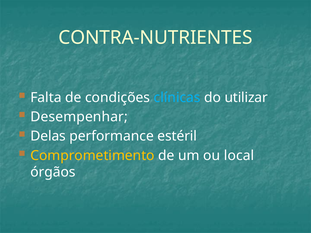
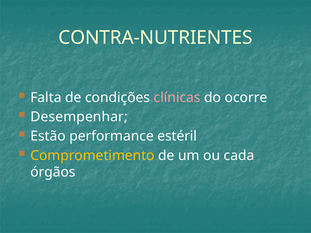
clínicas colour: light blue -> pink
utilizar: utilizar -> ocorre
Delas: Delas -> Estão
local: local -> cada
